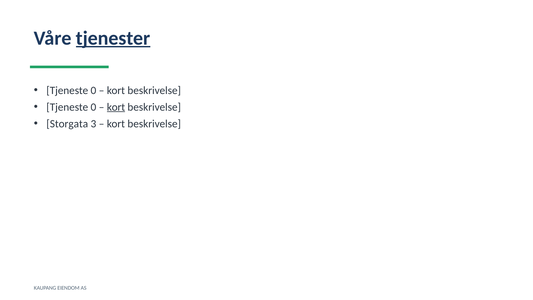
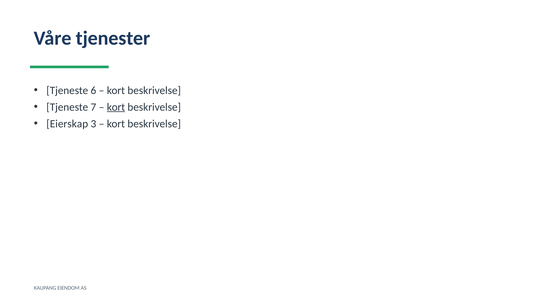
tjenester underline: present -> none
0 at (93, 90): 0 -> 6
0 at (93, 107): 0 -> 7
Storgata: Storgata -> Eierskap
